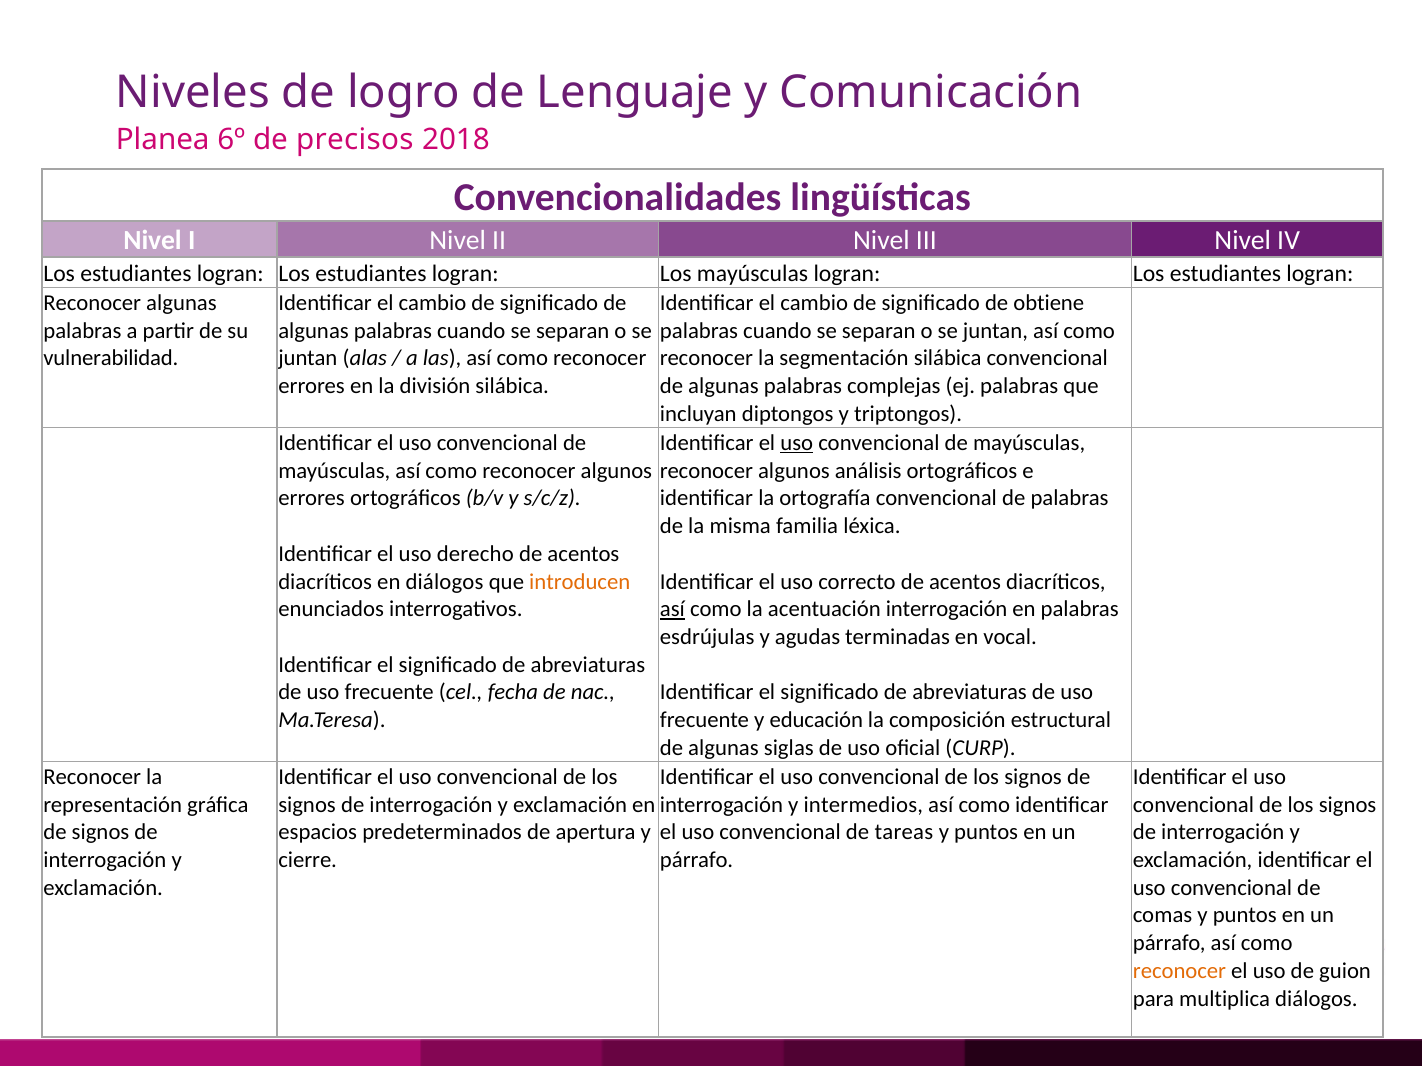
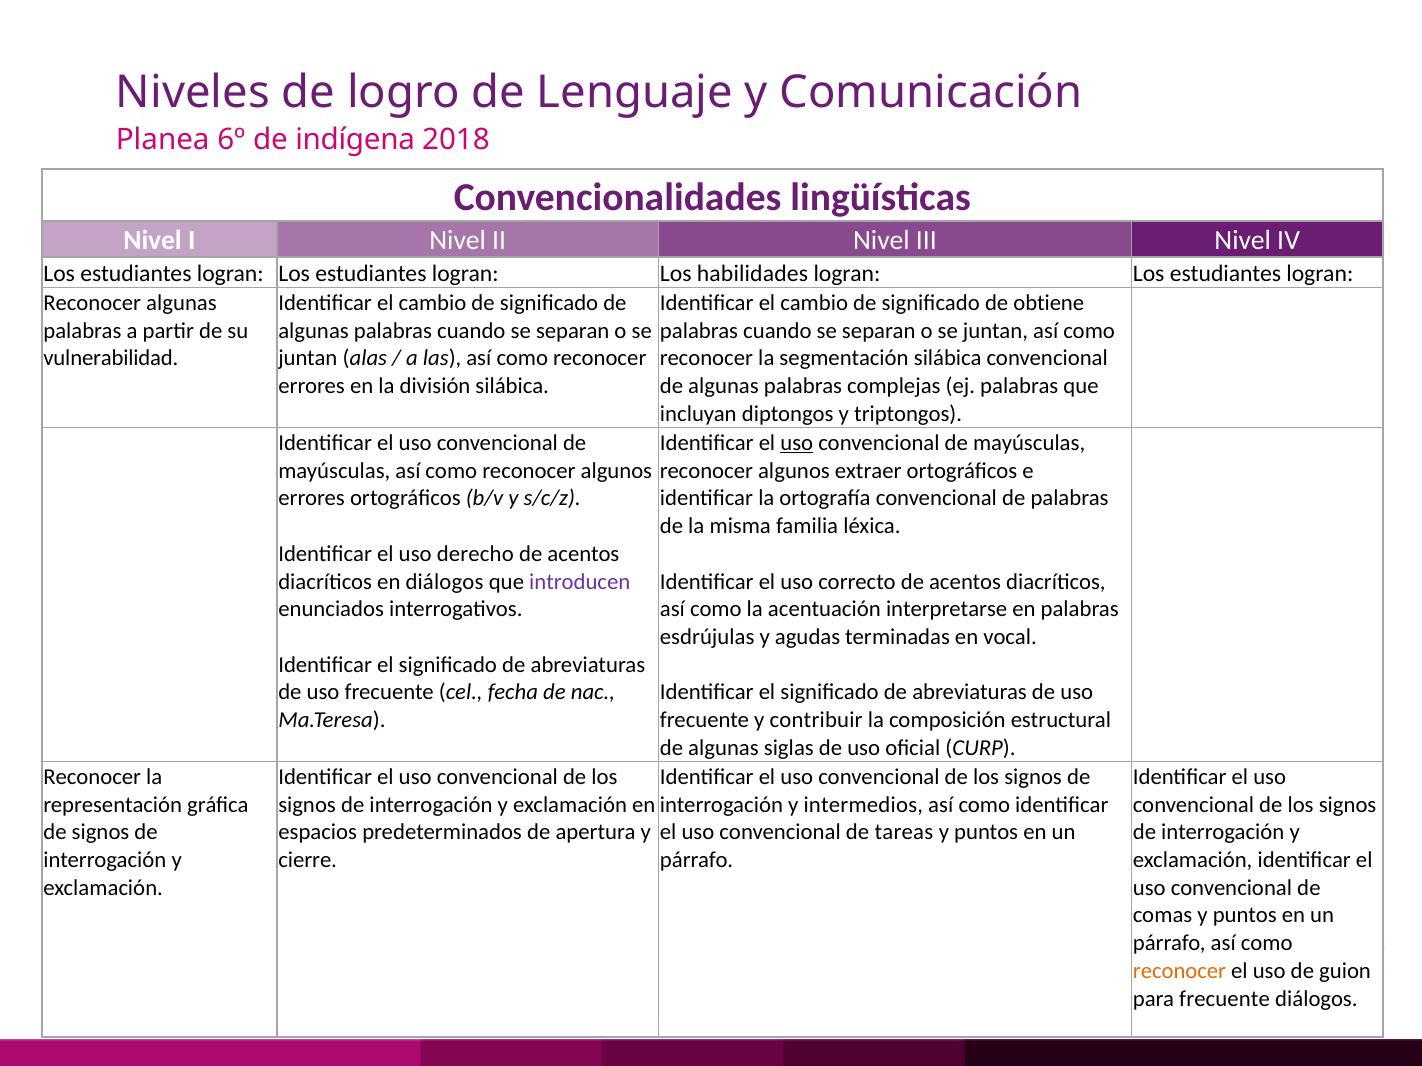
precisos: precisos -> indígena
Los mayúsculas: mayúsculas -> habilidades
análisis: análisis -> extraer
introducen colour: orange -> purple
así at (672, 610) underline: present -> none
acentuación interrogación: interrogación -> interpretarse
educación: educación -> contribuir
para multiplica: multiplica -> frecuente
